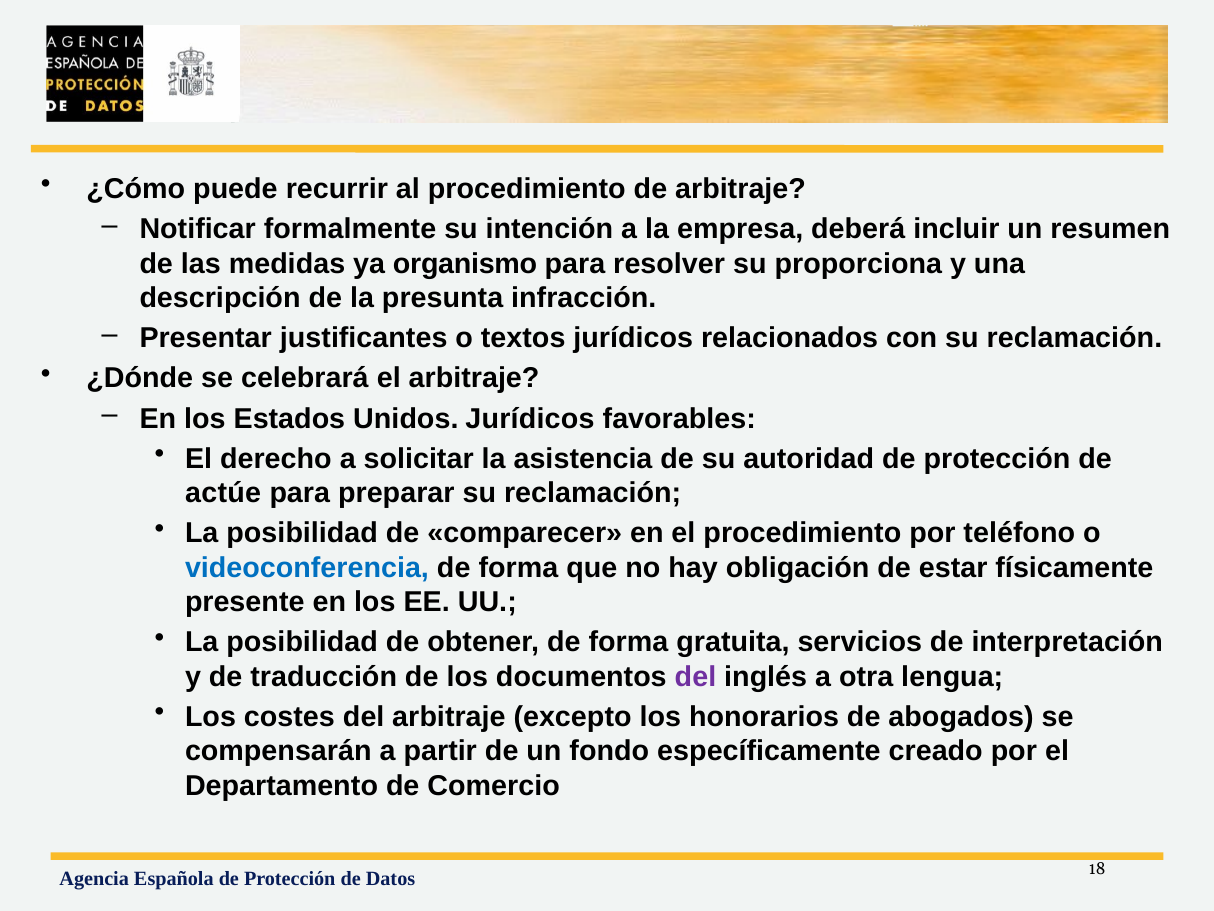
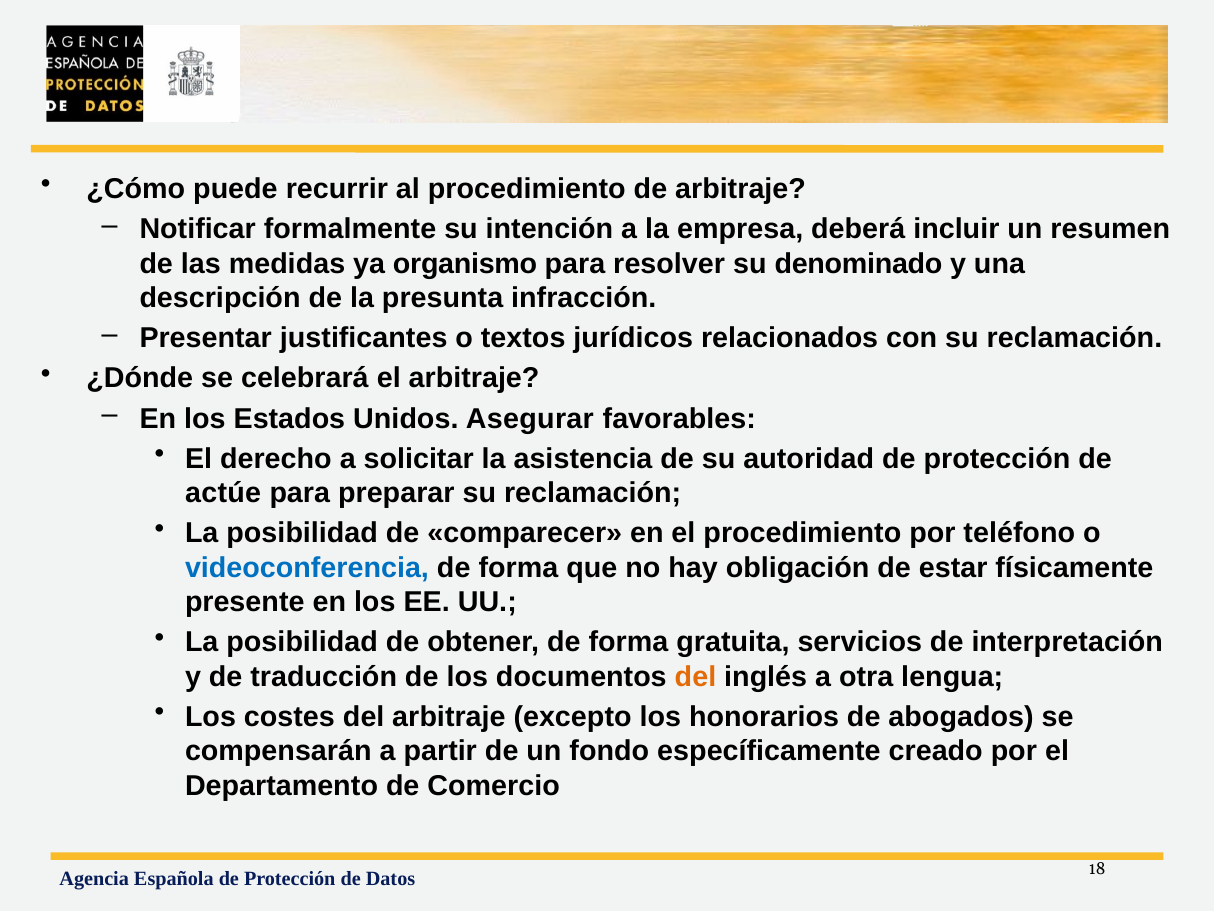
proporciona: proporciona -> denominado
Unidos Jurídicos: Jurídicos -> Asegurar
del at (695, 677) colour: purple -> orange
